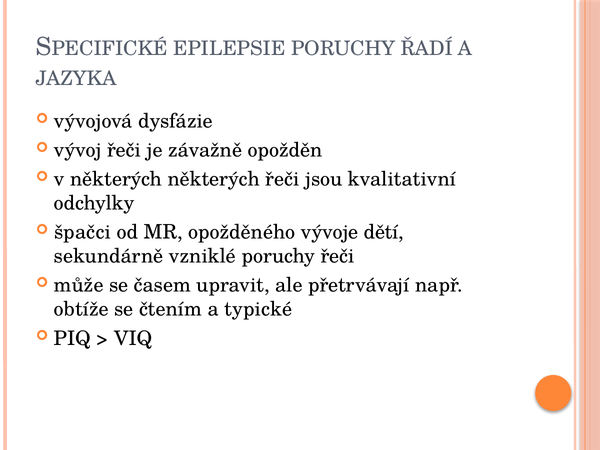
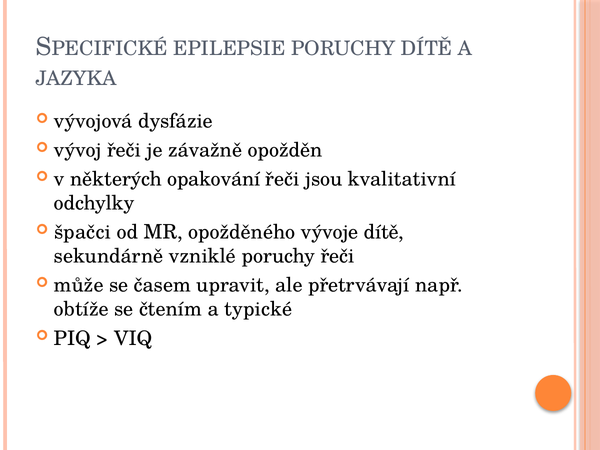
PORUCHY ŘADÍ: ŘADÍ -> DÍTĚ
některých některých: některých -> opakování
vývoje dětí: dětí -> dítě
